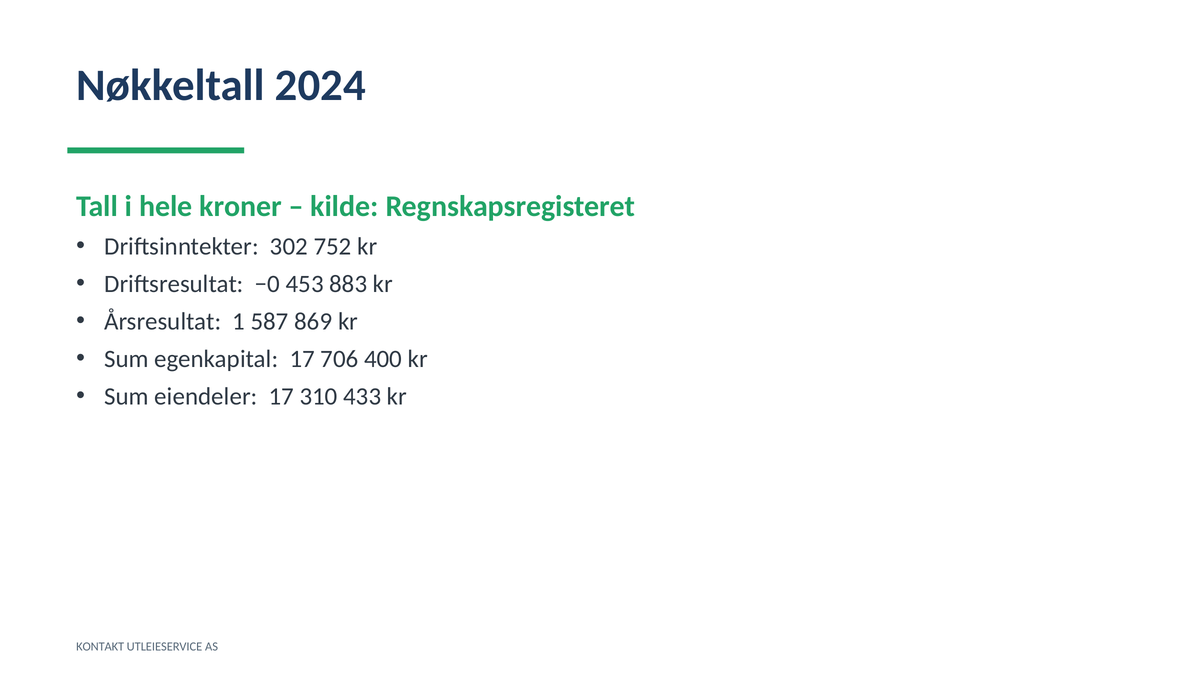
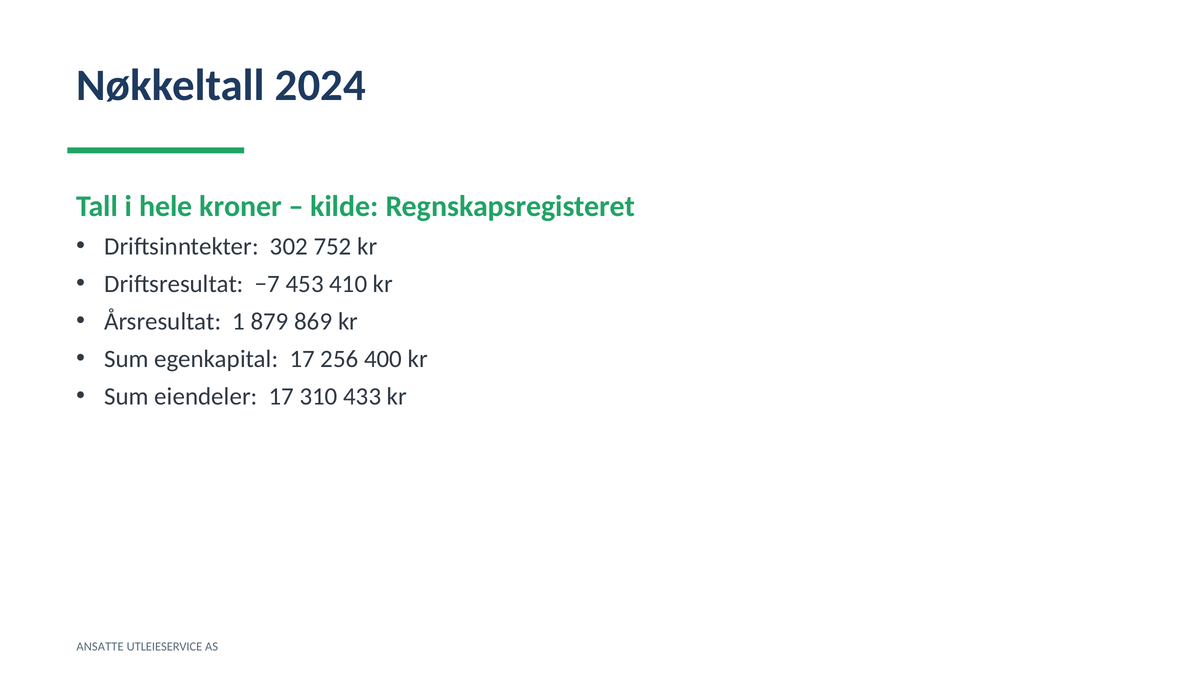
−0: −0 -> −7
883: 883 -> 410
587: 587 -> 879
706: 706 -> 256
KONTAKT: KONTAKT -> ANSATTE
